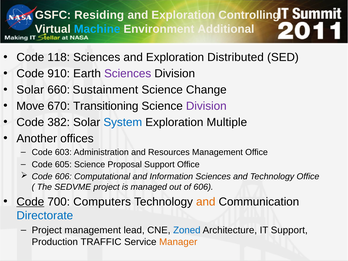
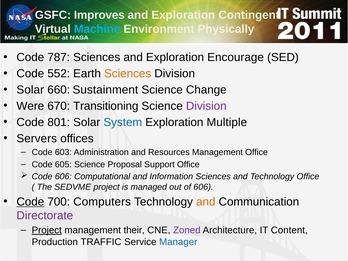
Residing: Residing -> Improves
Controlling: Controlling -> Contingent
Additional: Additional -> Physically
118: 118 -> 787
Distributed: Distributed -> Encourage
910: 910 -> 552
Sciences at (128, 74) colour: purple -> orange
Move: Move -> Were
382: 382 -> 801
Another: Another -> Servers
Directorate colour: blue -> purple
Project at (47, 230) underline: none -> present
lead: lead -> their
Zoned colour: blue -> purple
IT Support: Support -> Content
Manager colour: orange -> blue
